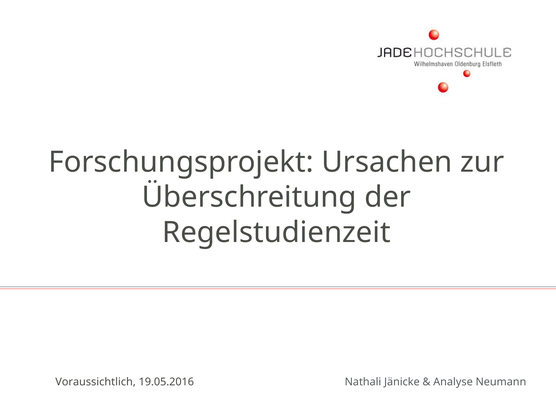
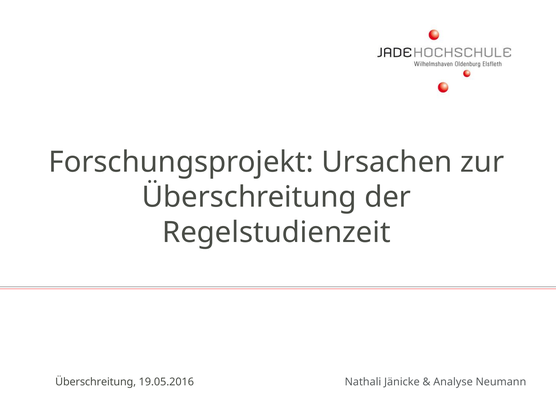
Voraussichtlich at (96, 382): Voraussichtlich -> Überschreitung
